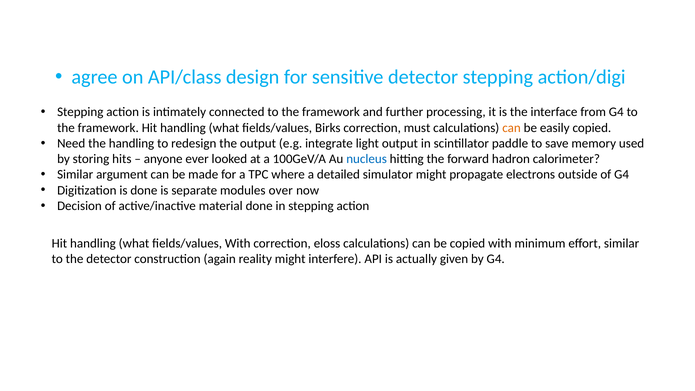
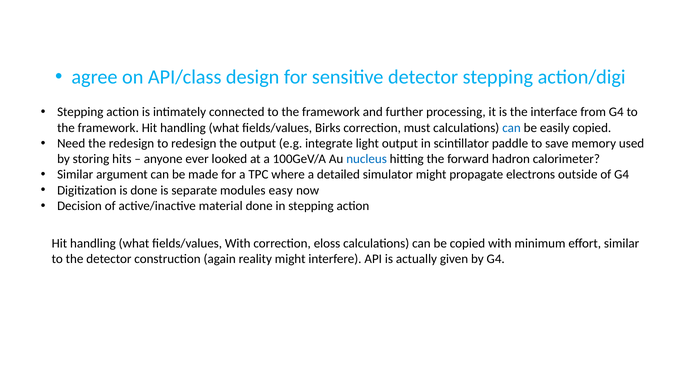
can at (512, 128) colour: orange -> blue
the handling: handling -> redesign
over: over -> easy
